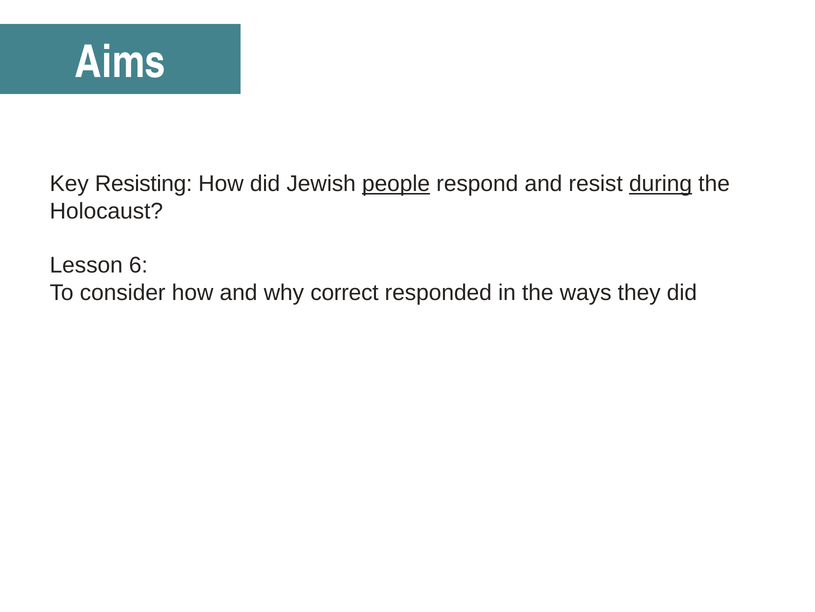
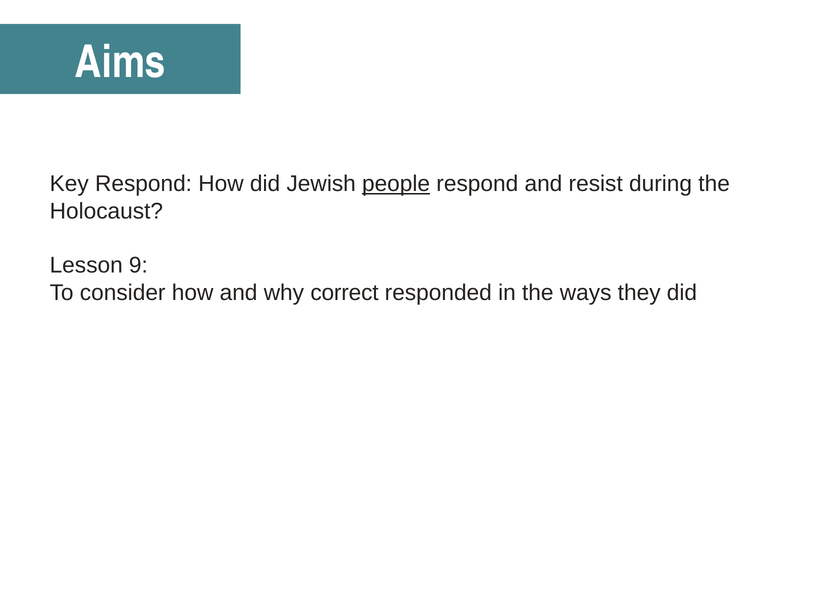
Key Resisting: Resisting -> Respond
during underline: present -> none
6: 6 -> 9
